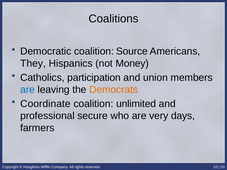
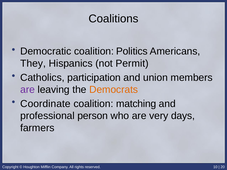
Source: Source -> Politics
Money: Money -> Permit
are at (28, 90) colour: blue -> purple
unlimited: unlimited -> matching
secure: secure -> person
